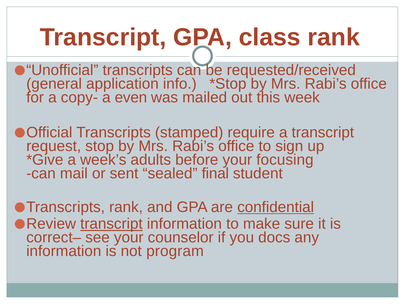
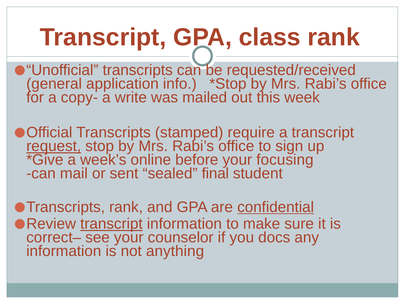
even: even -> write
request underline: none -> present
adults: adults -> online
program: program -> anything
